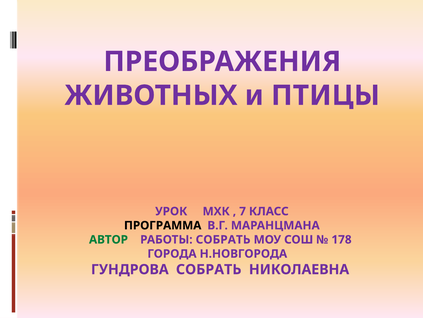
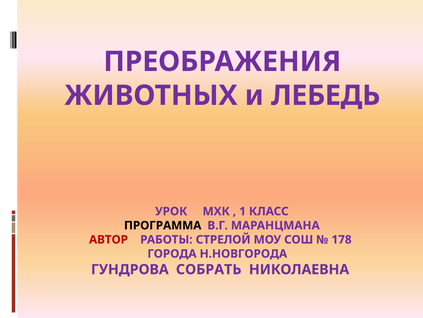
ПТИЦЫ: ПТИЦЫ -> ЛЕБЕДЬ
7: 7 -> 1
АВТОР colour: green -> red
РАБОТЫ СОБРАТЬ: СОБРАТЬ -> СТРЕЛОЙ
